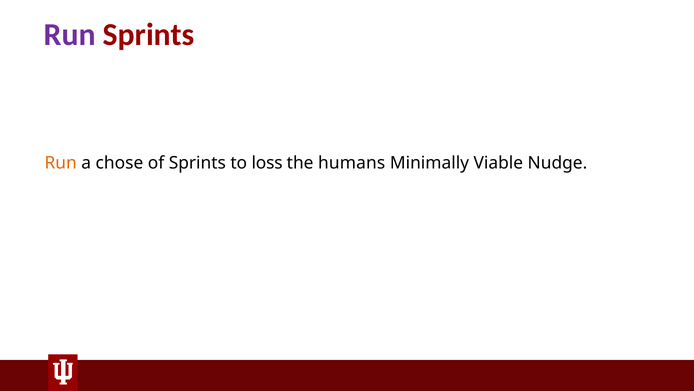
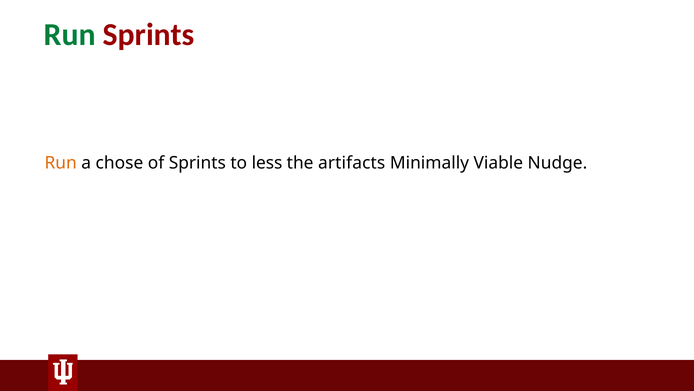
Run at (70, 34) colour: purple -> green
loss: loss -> less
humans: humans -> artifacts
